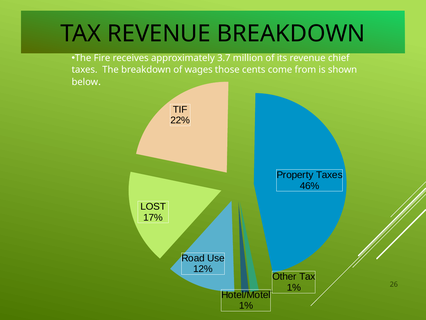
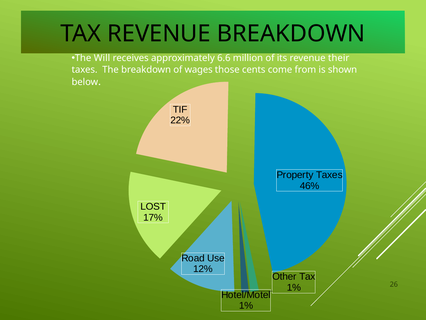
Fire: Fire -> Will
3.7: 3.7 -> 6.6
chief: chief -> their
